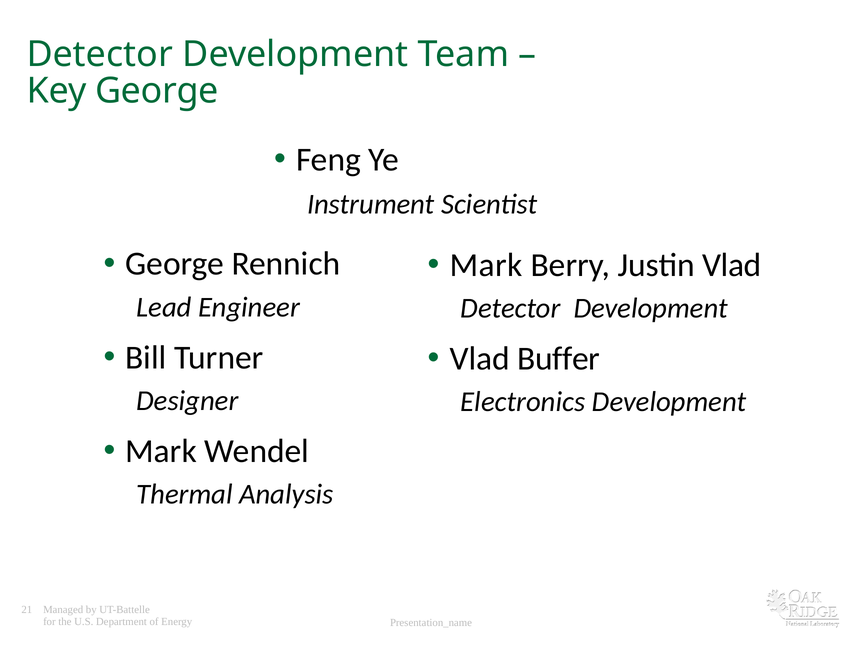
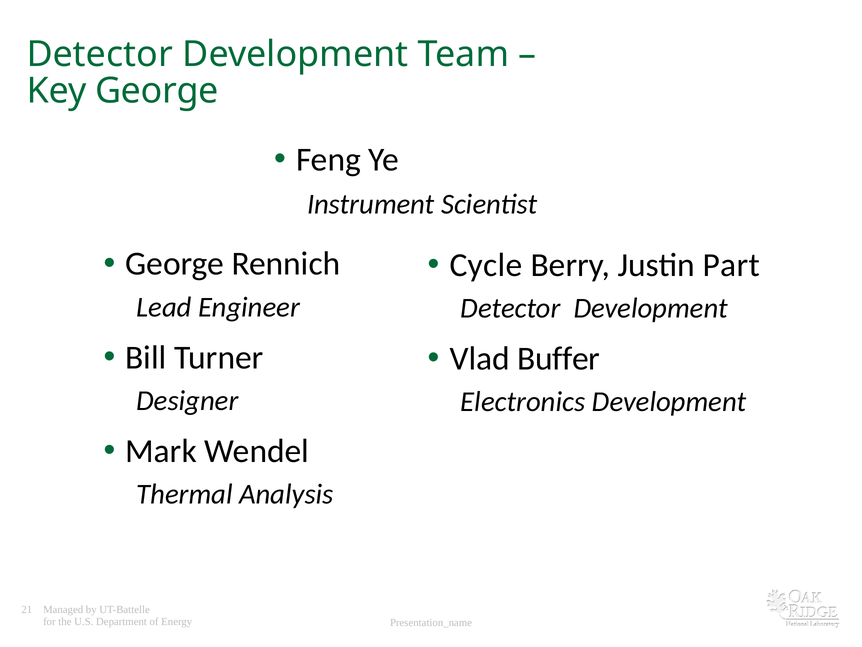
Mark at (486, 265): Mark -> Cycle
Justin Vlad: Vlad -> Part
